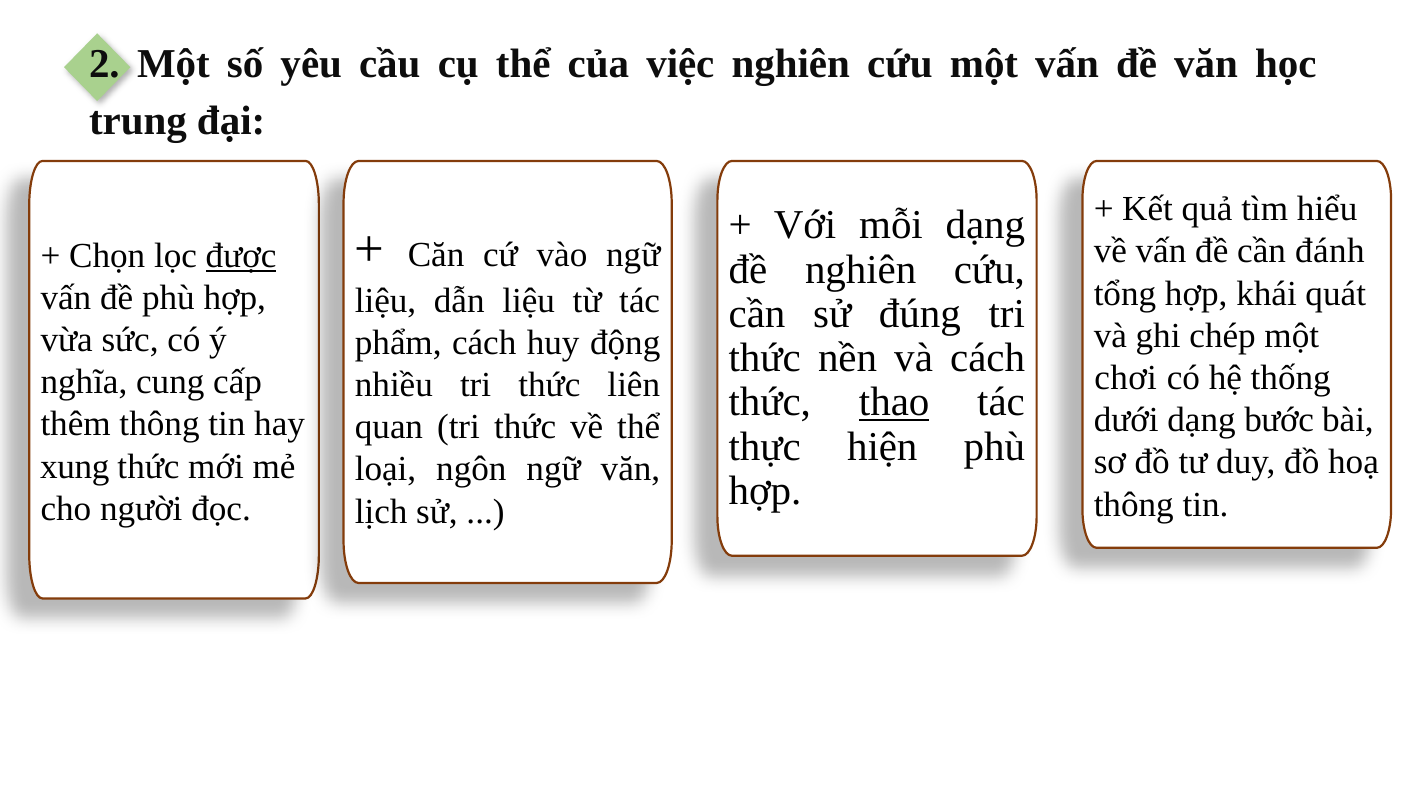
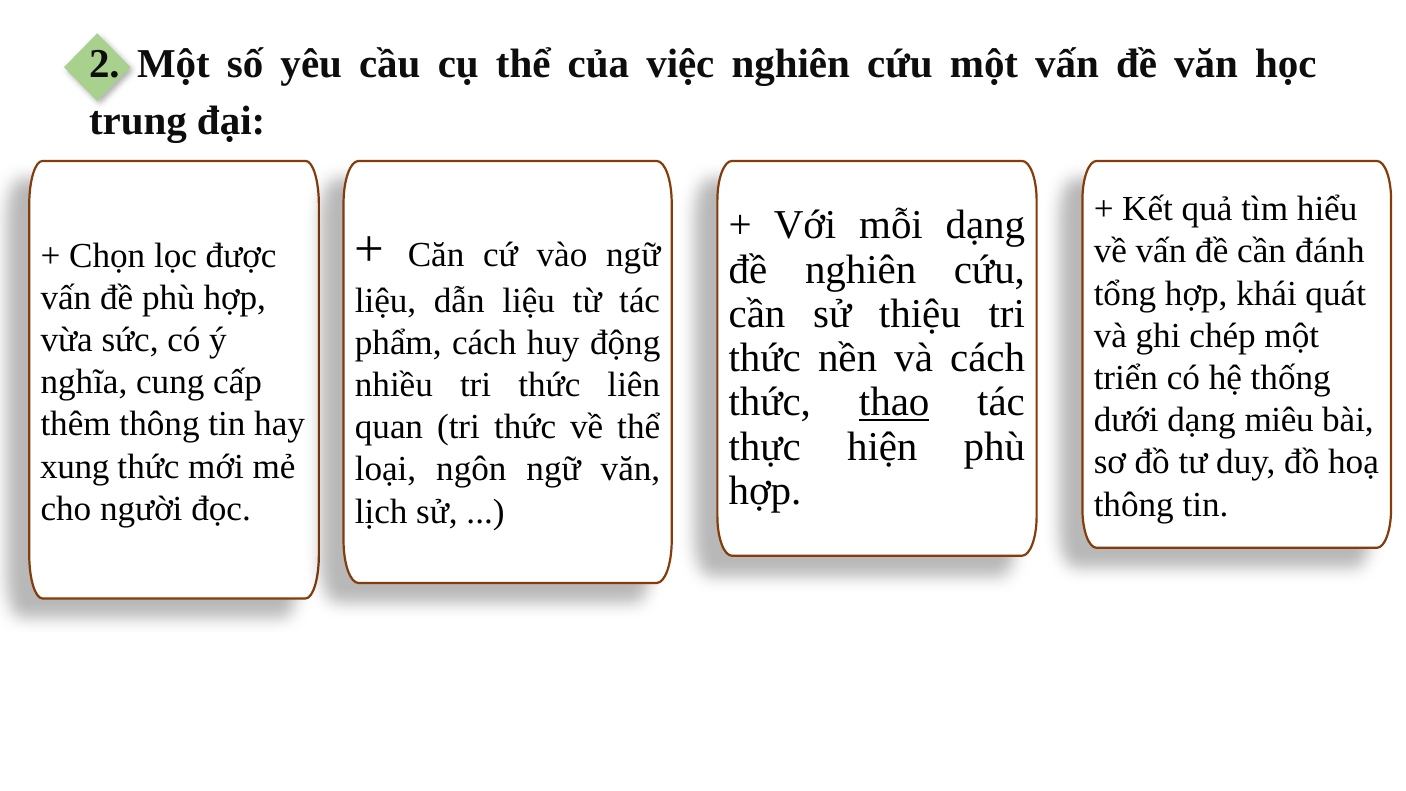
được underline: present -> none
đúng: đúng -> thiệu
chơi: chơi -> triển
bước: bước -> miêu
